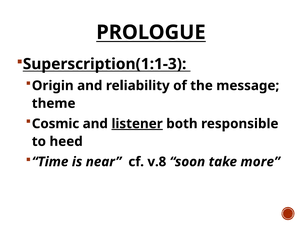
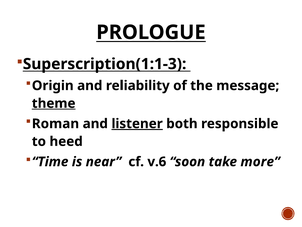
theme underline: none -> present
Cosmic: Cosmic -> Roman
v.8: v.8 -> v.6
